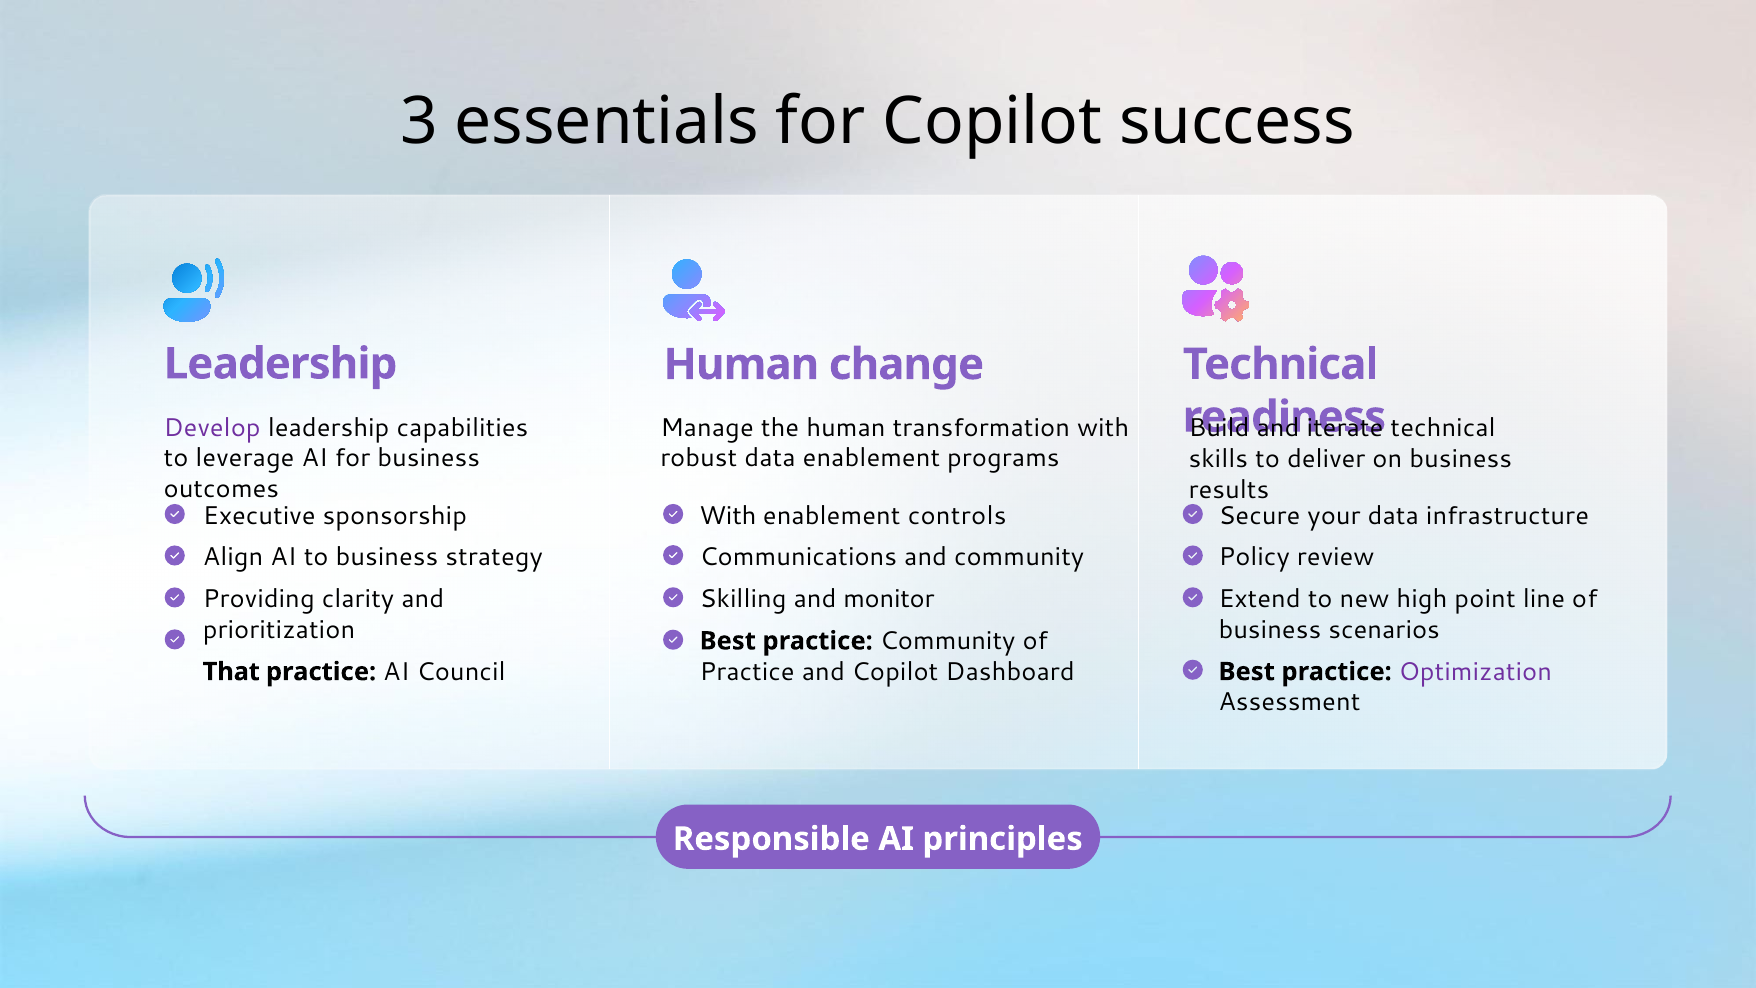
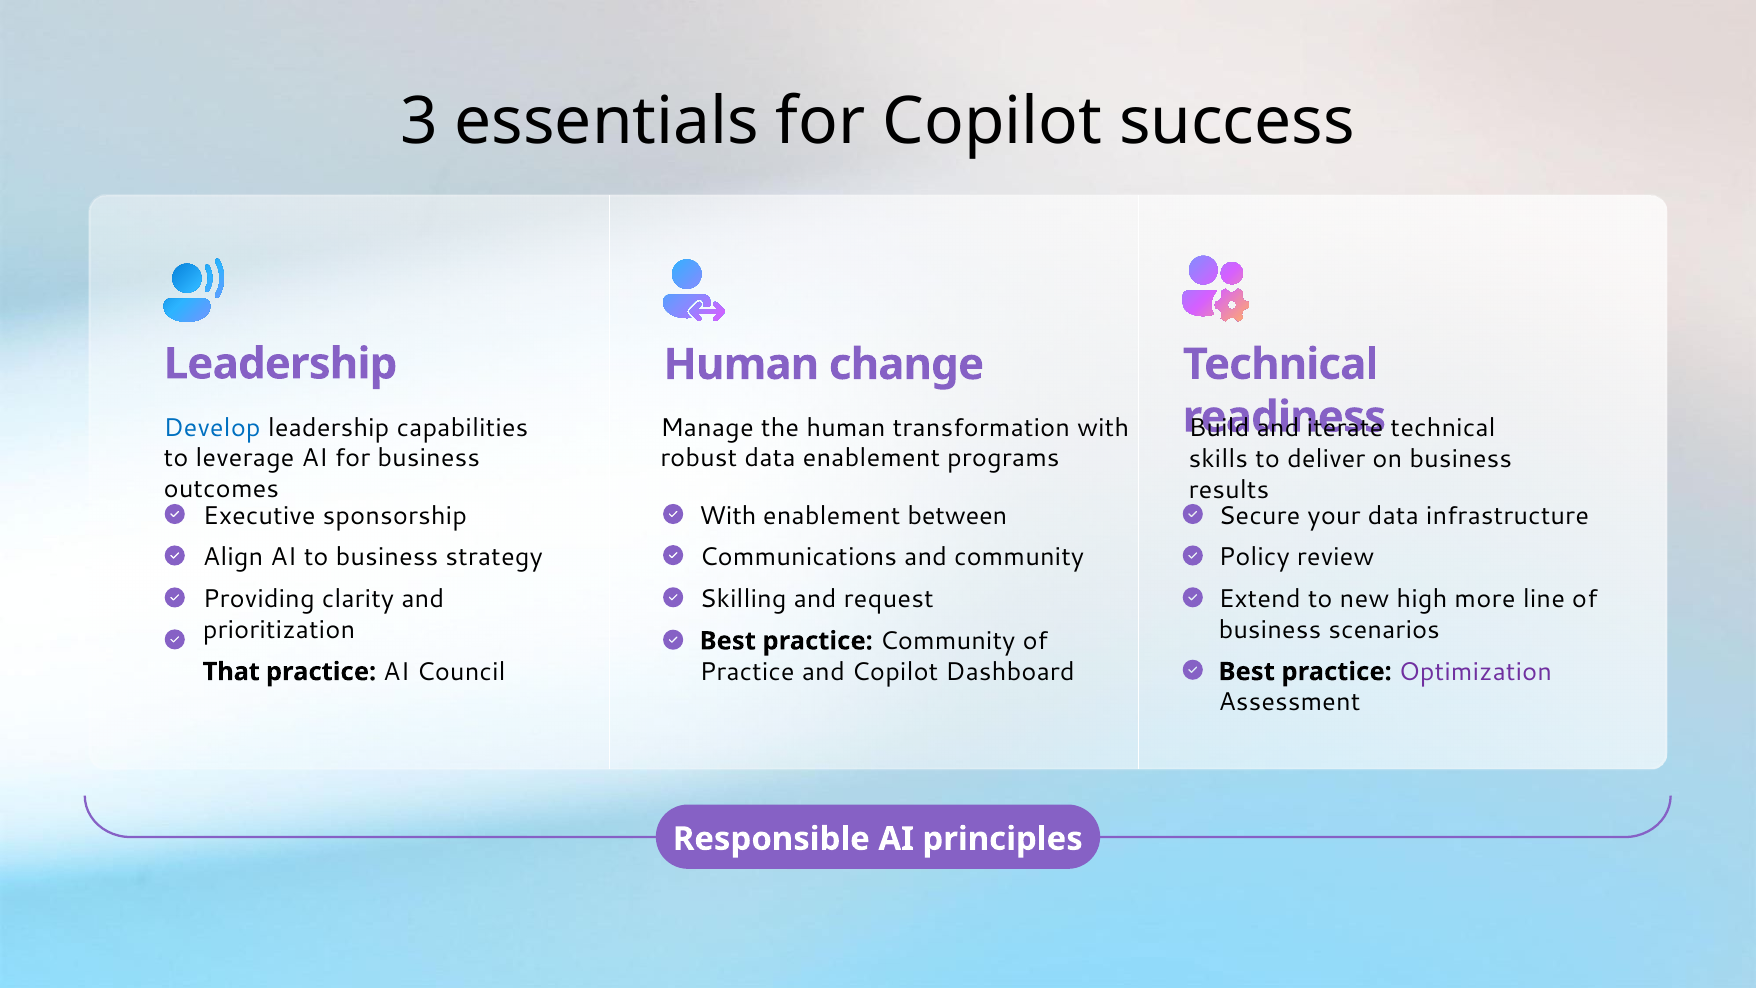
Develop colour: purple -> blue
controls: controls -> between
point: point -> more
monitor: monitor -> request
